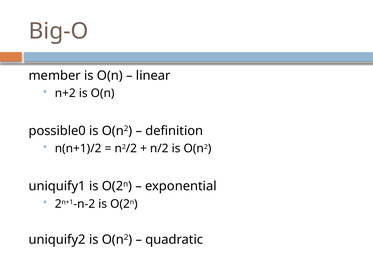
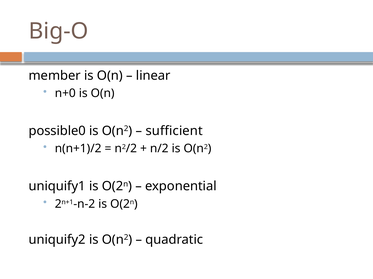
n+2: n+2 -> n+0
definition: definition -> sufficient
